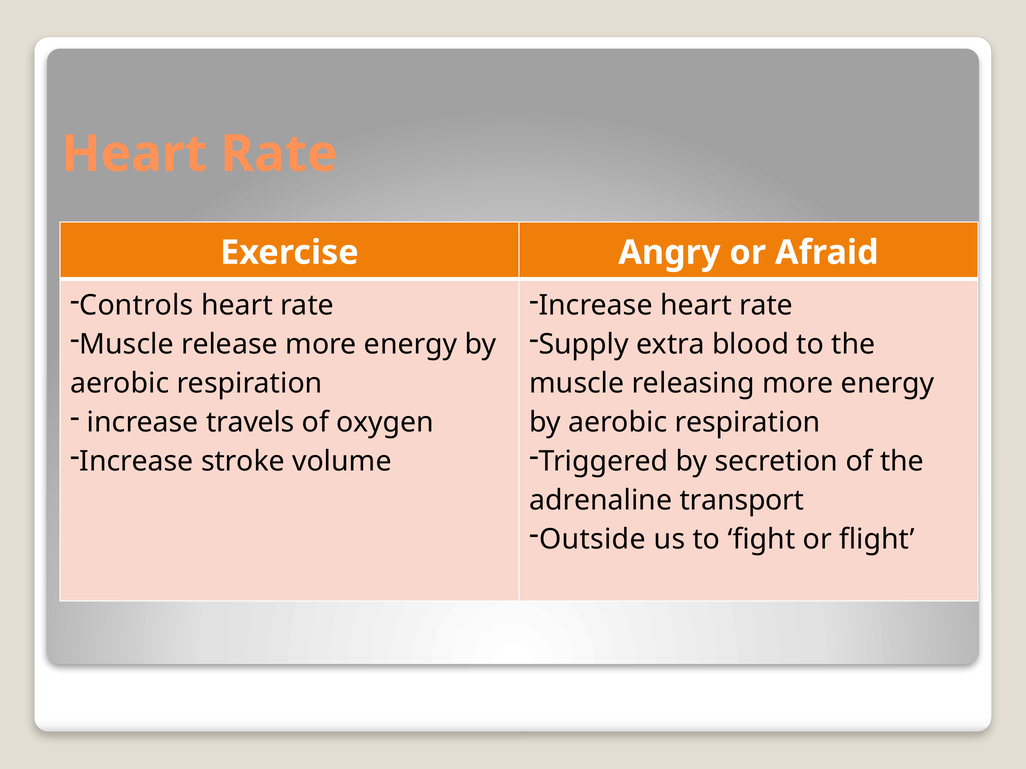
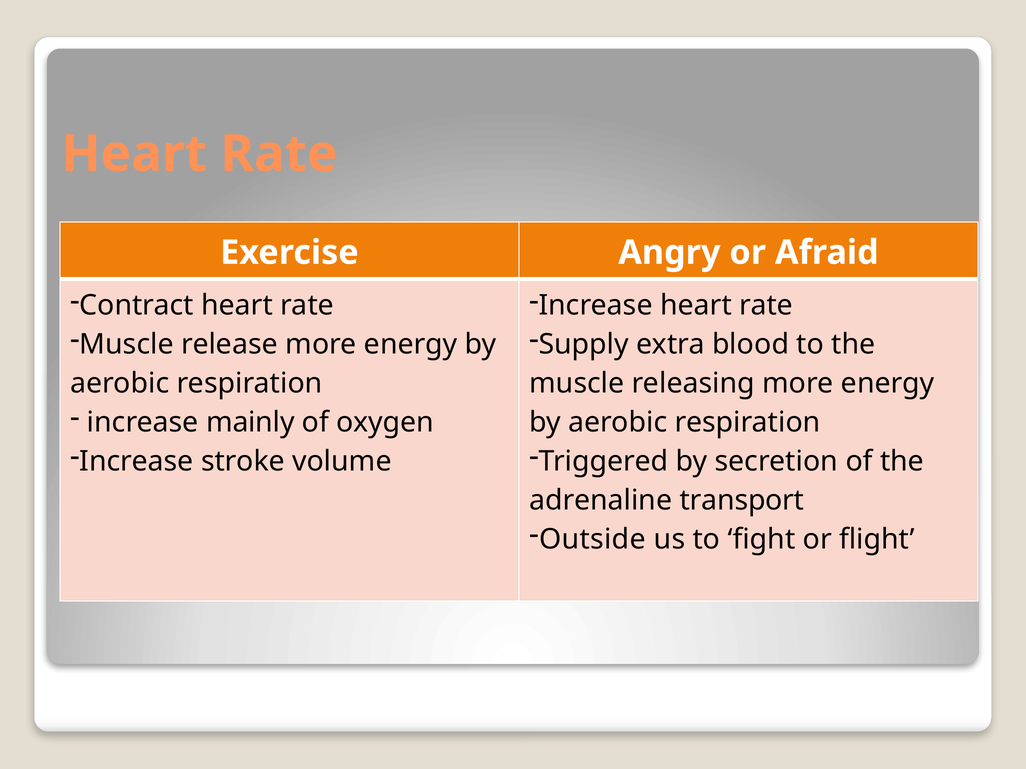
Controls: Controls -> Contract
travels: travels -> mainly
